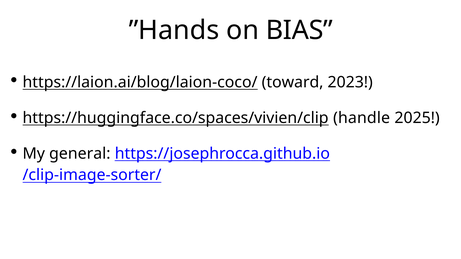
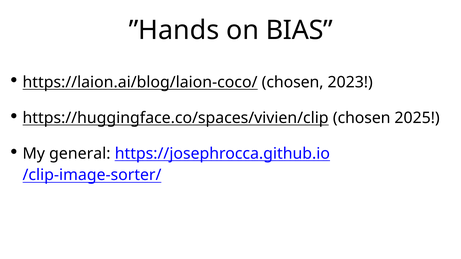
https://laion.ai/blog/laion-coco/ toward: toward -> chosen
https://huggingface.co/spaces/vivien/clip handle: handle -> chosen
